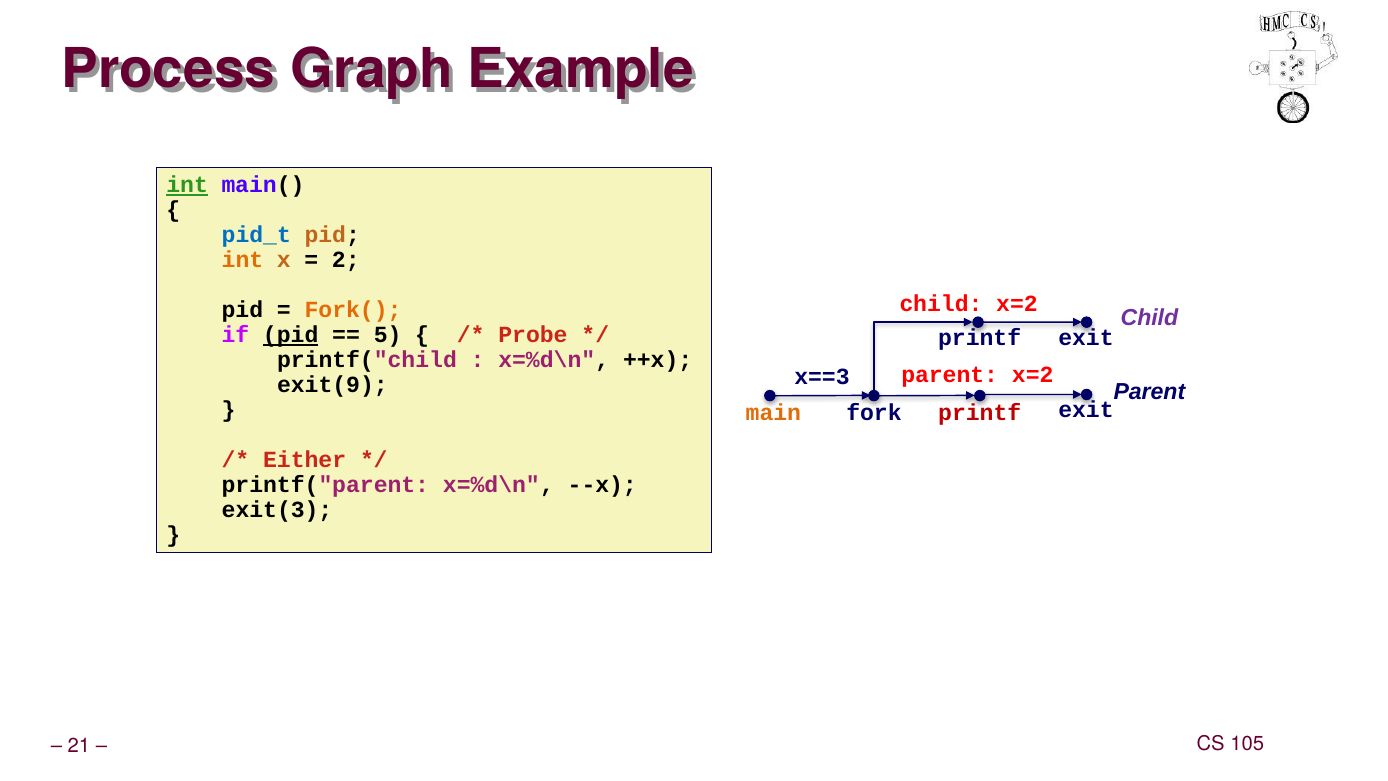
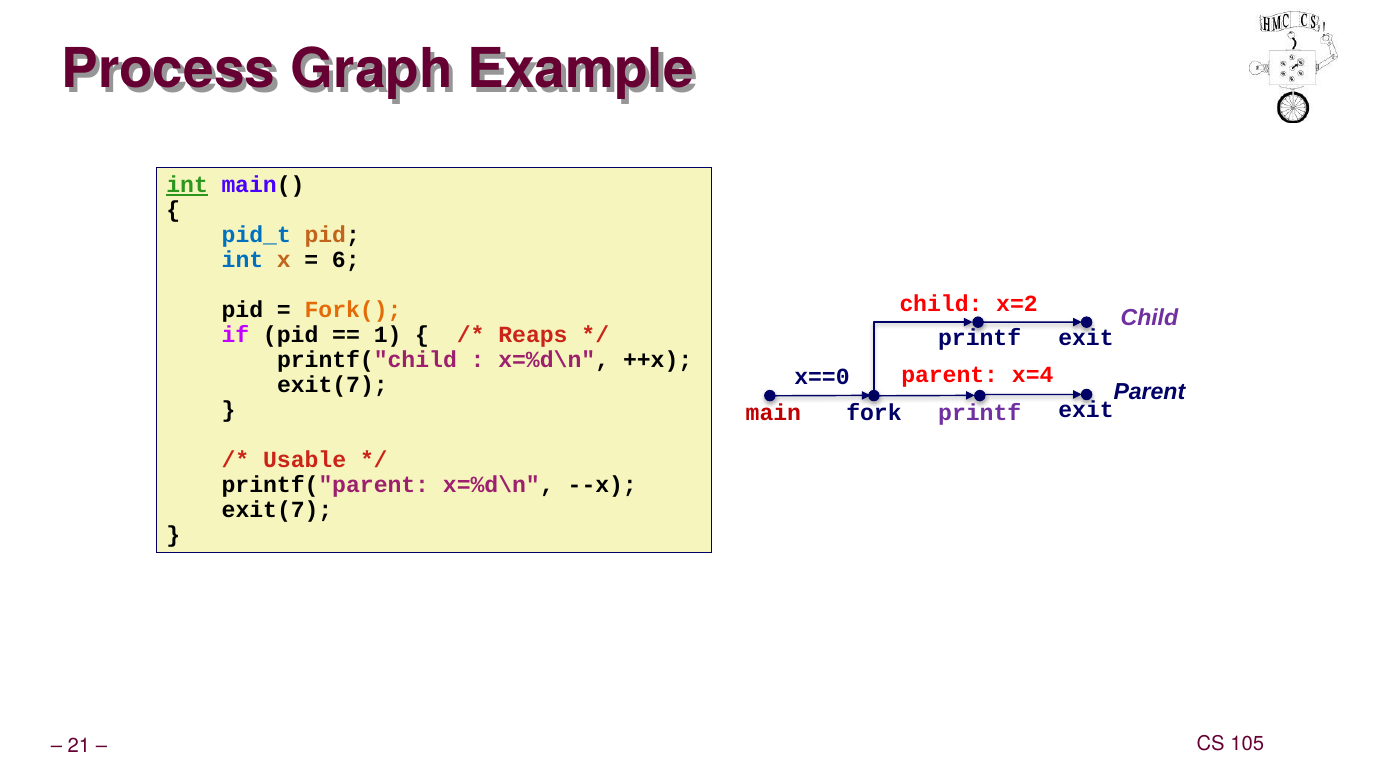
int at (242, 260) colour: orange -> blue
2: 2 -> 6
pid at (291, 335) underline: present -> none
5: 5 -> 1
Probe: Probe -> Reaps
parent x=2: x=2 -> x=4
x==3: x==3 -> x==0
exit(9 at (332, 385): exit(9 -> exit(7
main colour: orange -> red
printf at (980, 412) colour: red -> purple
Either: Either -> Usable
exit(3 at (277, 510): exit(3 -> exit(7
